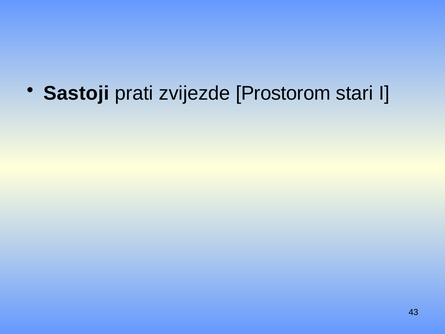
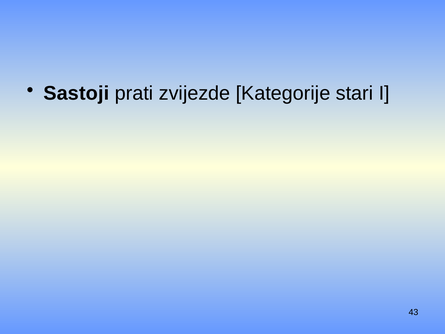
Prostorom: Prostorom -> Kategorije
